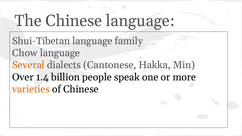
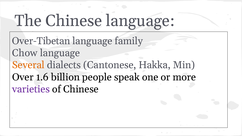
Shui-Tibetan: Shui-Tibetan -> Over-Tibetan
1.4: 1.4 -> 1.6
varieties colour: orange -> purple
